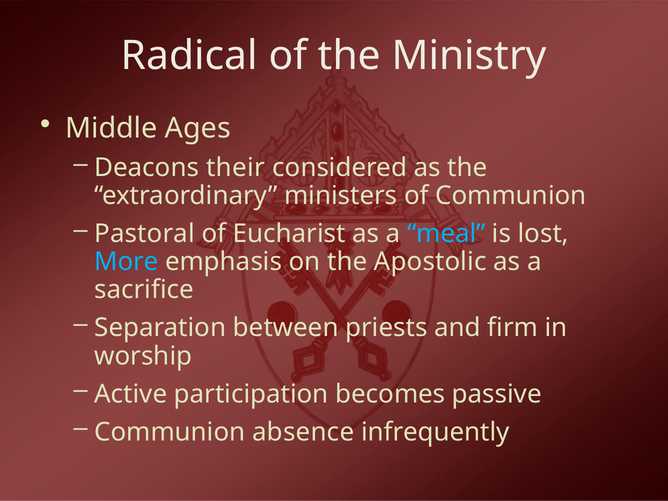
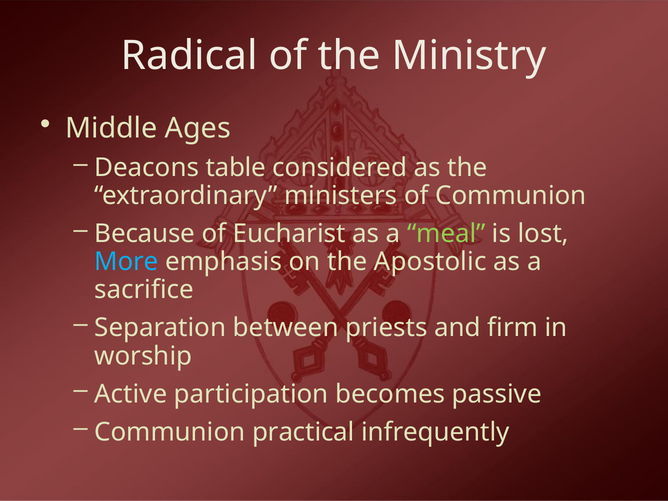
their: their -> table
Pastoral: Pastoral -> Because
meal colour: light blue -> light green
absence: absence -> practical
